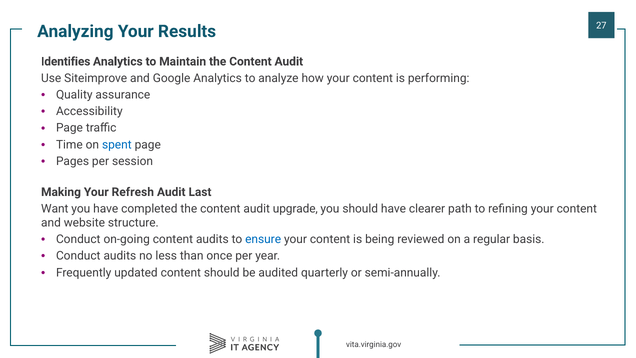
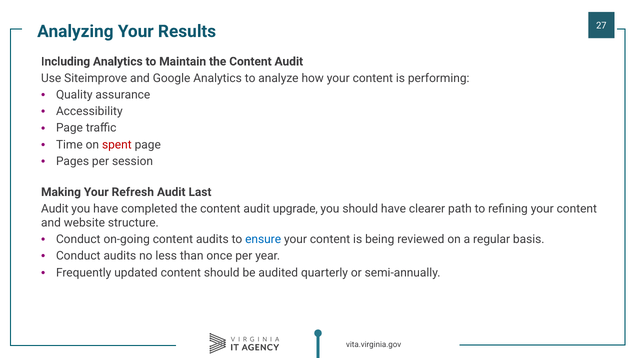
Identifies: Identifies -> Including
spent colour: blue -> red
Want at (55, 209): Want -> Audit
